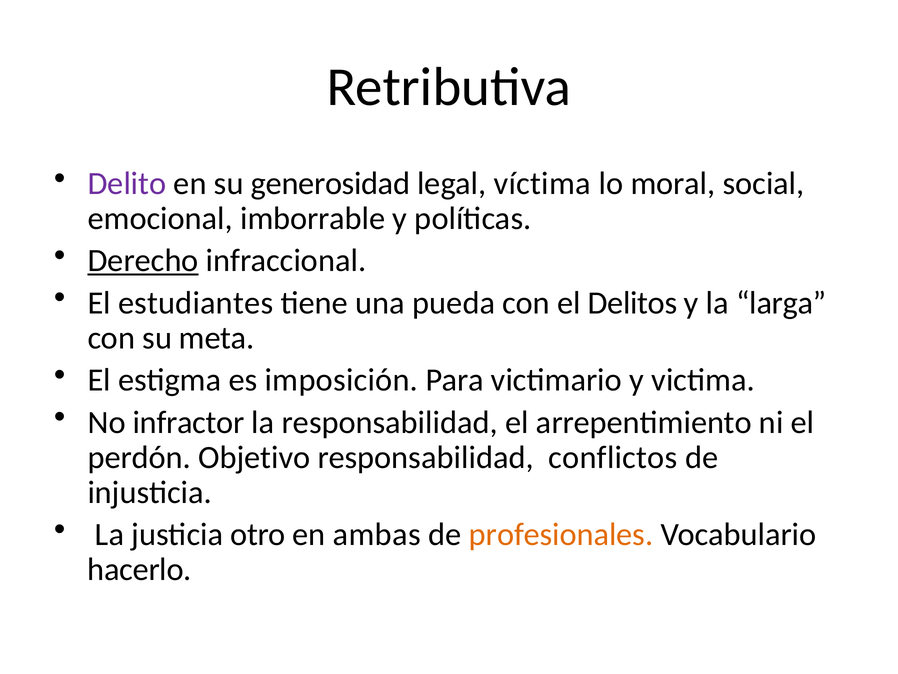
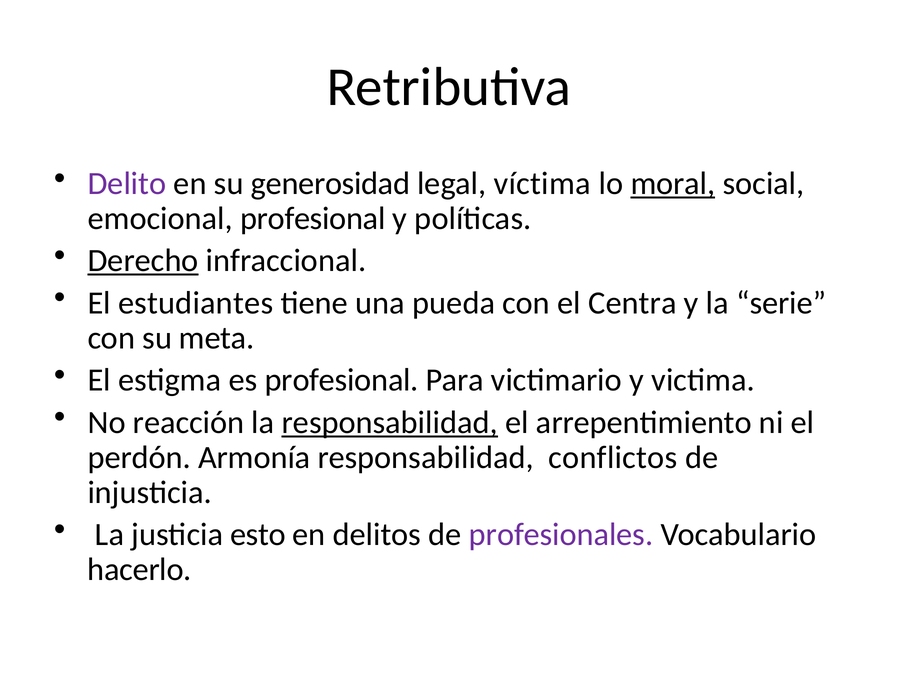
moral underline: none -> present
emocional imborrable: imborrable -> profesional
Delitos: Delitos -> Centra
larga: larga -> serie
es imposición: imposición -> profesional
infractor: infractor -> reacción
responsabilidad at (390, 422) underline: none -> present
Objetivo: Objetivo -> Armonía
otro: otro -> esto
ambas: ambas -> delitos
profesionales colour: orange -> purple
